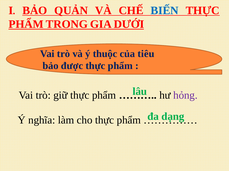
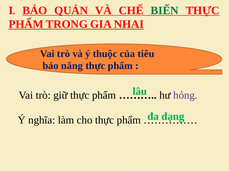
BIẾN colour: blue -> green
DƯỚI: DƯỚI -> NHAI
được: được -> năng
